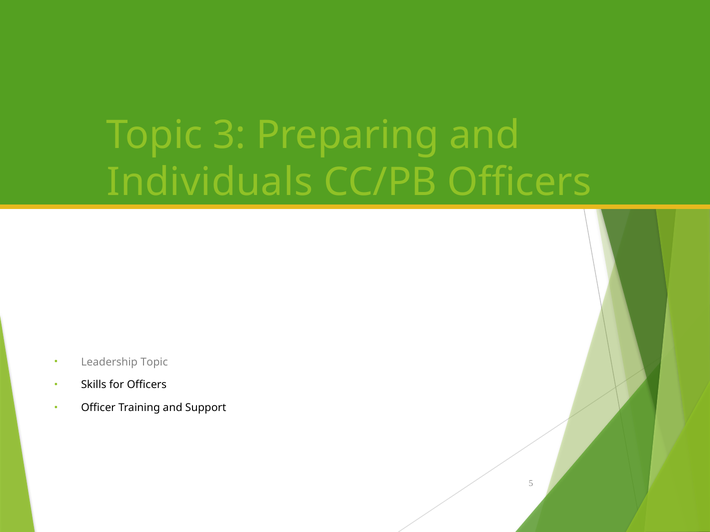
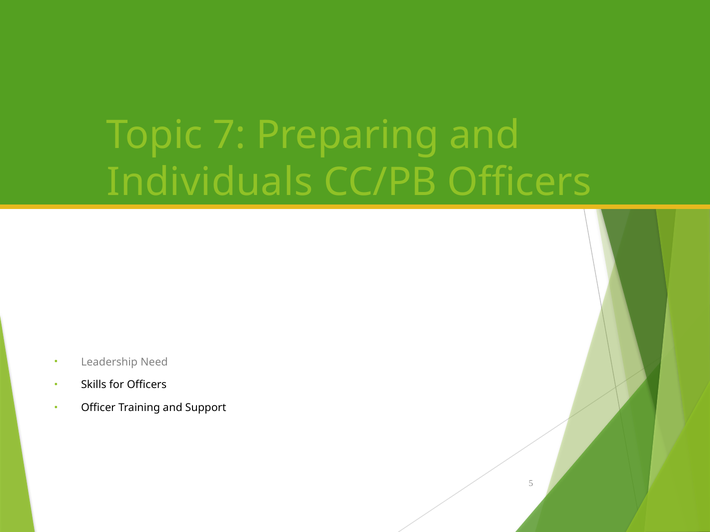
3: 3 -> 7
Leadership Topic: Topic -> Need
